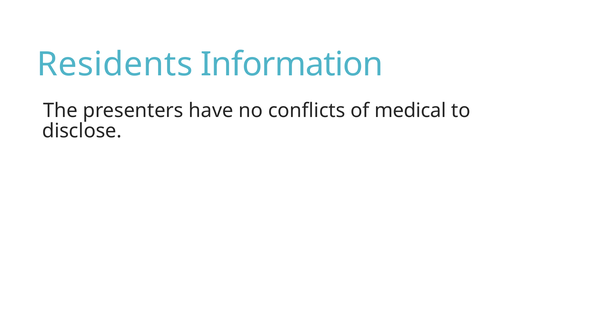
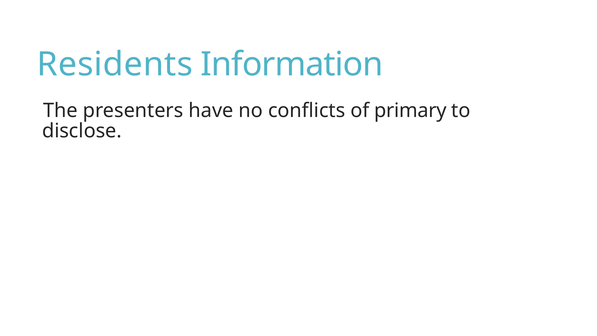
medical: medical -> primary
